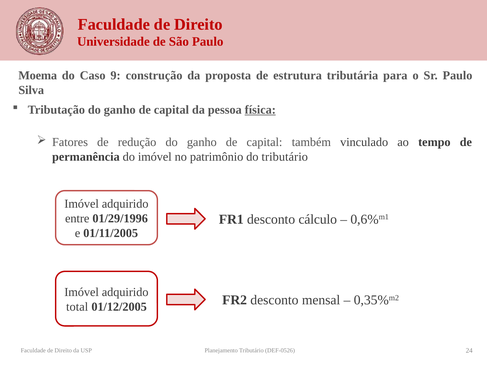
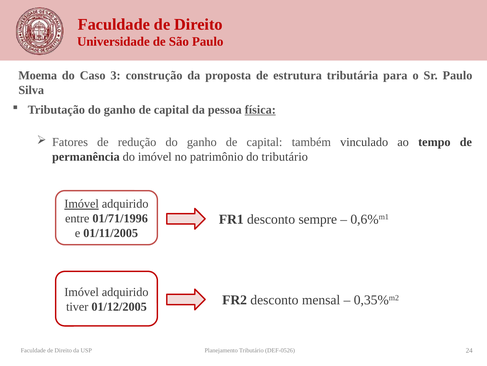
9: 9 -> 3
Imóvel at (82, 203) underline: none -> present
01/29/1996: 01/29/1996 -> 01/71/1996
cálculo: cálculo -> sempre
total: total -> tiver
